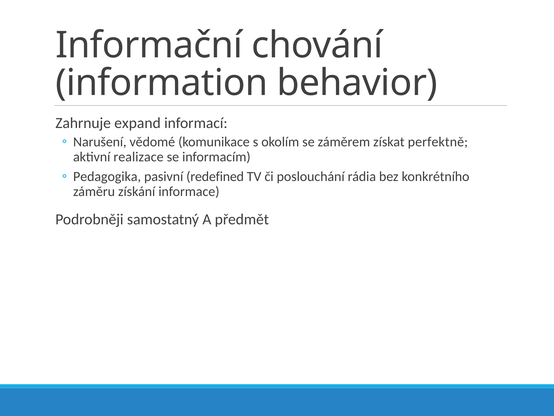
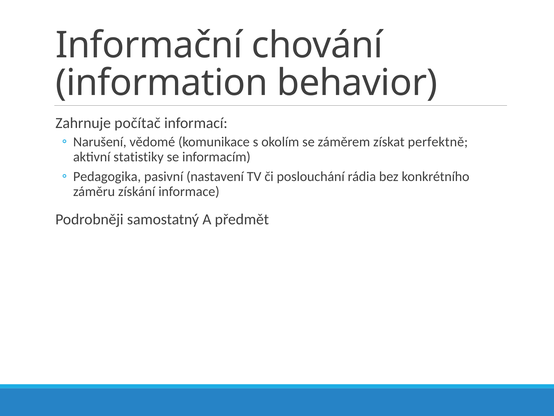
expand: expand -> počítač
realizace: realizace -> statistiky
redefined: redefined -> nastavení
